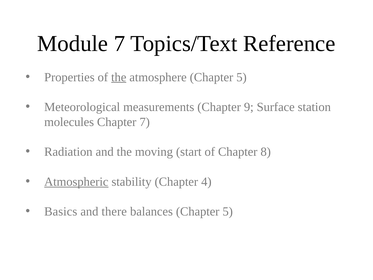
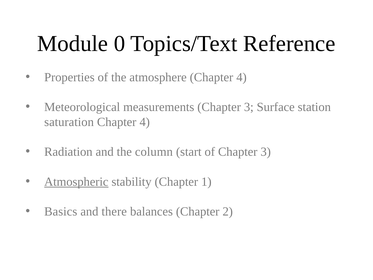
Module 7: 7 -> 0
the at (119, 77) underline: present -> none
atmosphere Chapter 5: 5 -> 4
measurements Chapter 9: 9 -> 3
molecules: molecules -> saturation
7 at (145, 122): 7 -> 4
moving: moving -> column
of Chapter 8: 8 -> 3
4: 4 -> 1
balances Chapter 5: 5 -> 2
